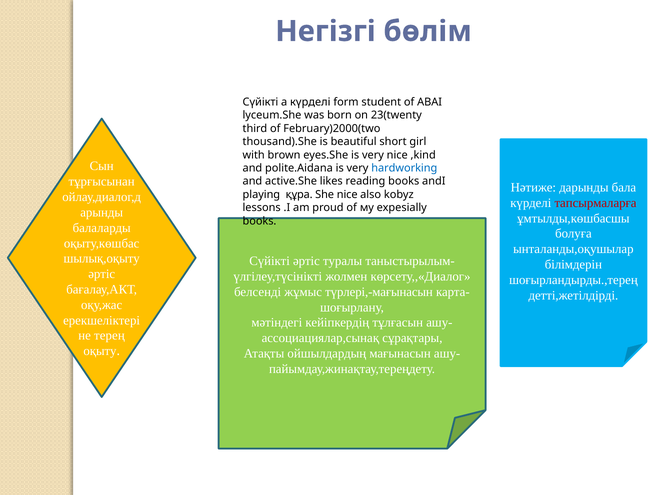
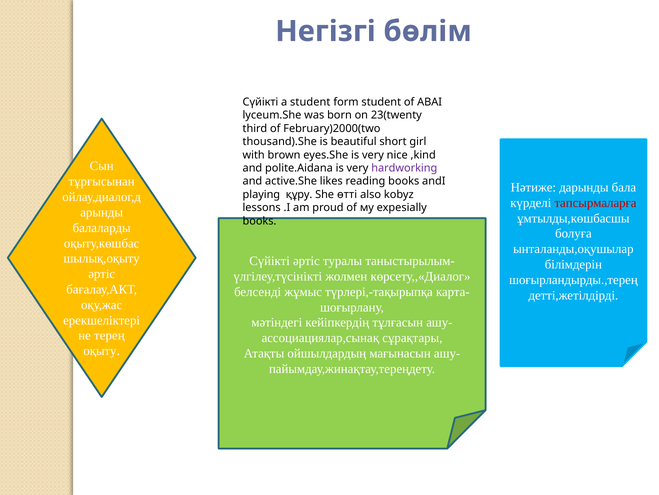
a күрделі: күрделі -> student
hardworking colour: blue -> purple
құра: құра -> құру
She nice: nice -> өтті
түрлері,-мағынасын: түрлері,-мағынасын -> түрлері,-тақырыпқа
